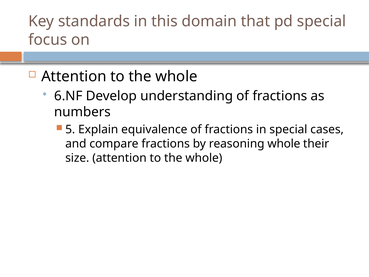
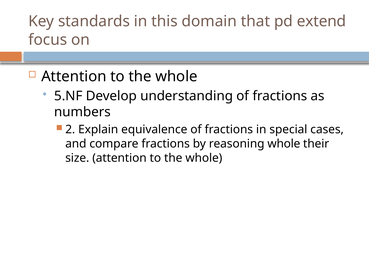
pd special: special -> extend
6.NF: 6.NF -> 5.NF
5: 5 -> 2
